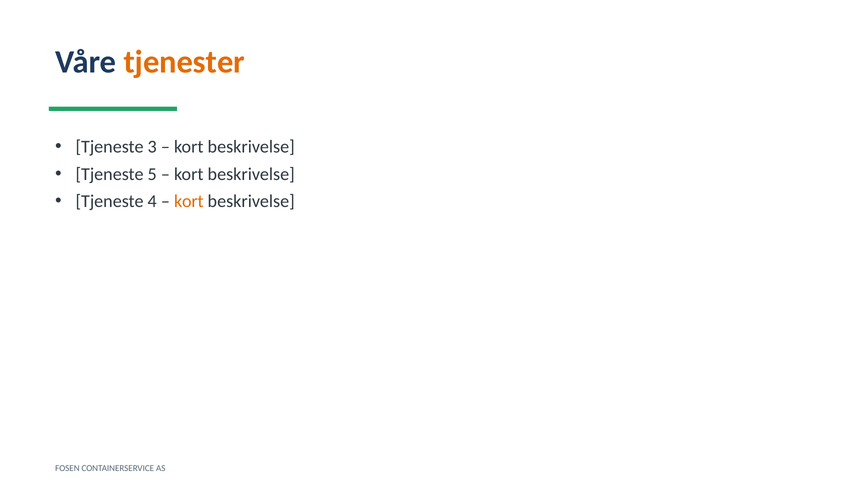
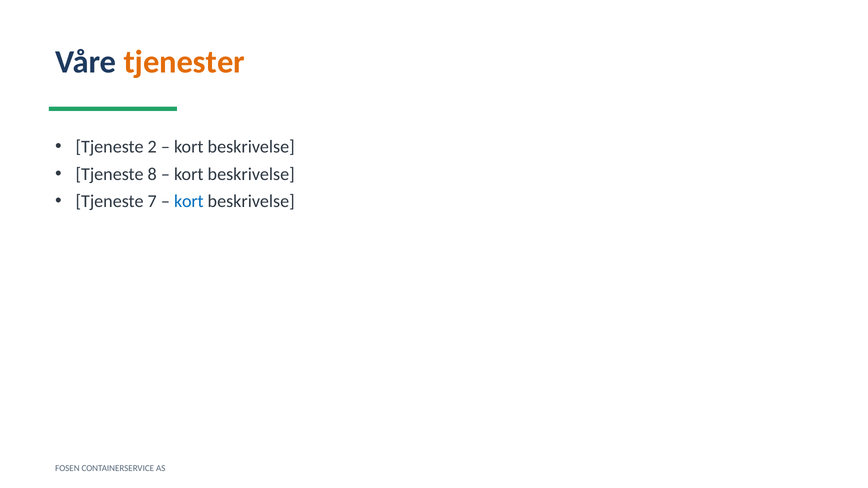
3: 3 -> 2
5: 5 -> 8
4: 4 -> 7
kort at (189, 201) colour: orange -> blue
